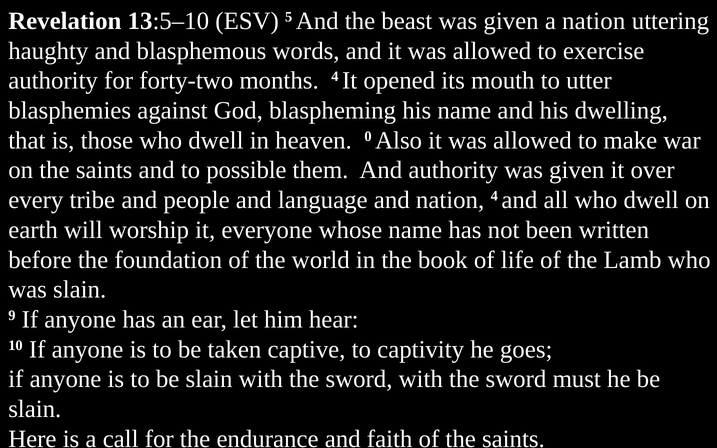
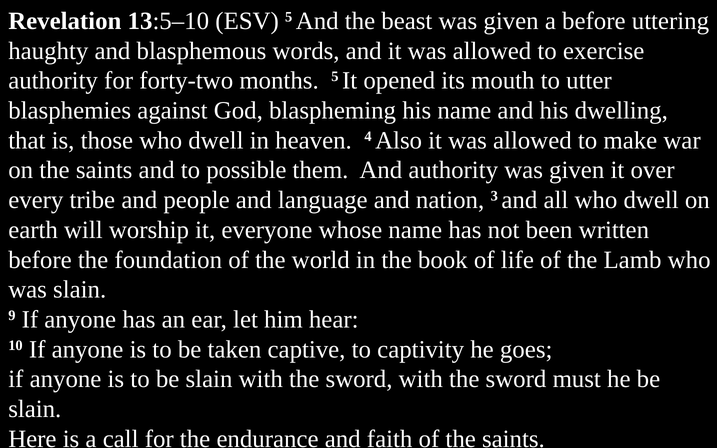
a nation: nation -> before
months 4: 4 -> 5
0: 0 -> 4
nation 4: 4 -> 3
